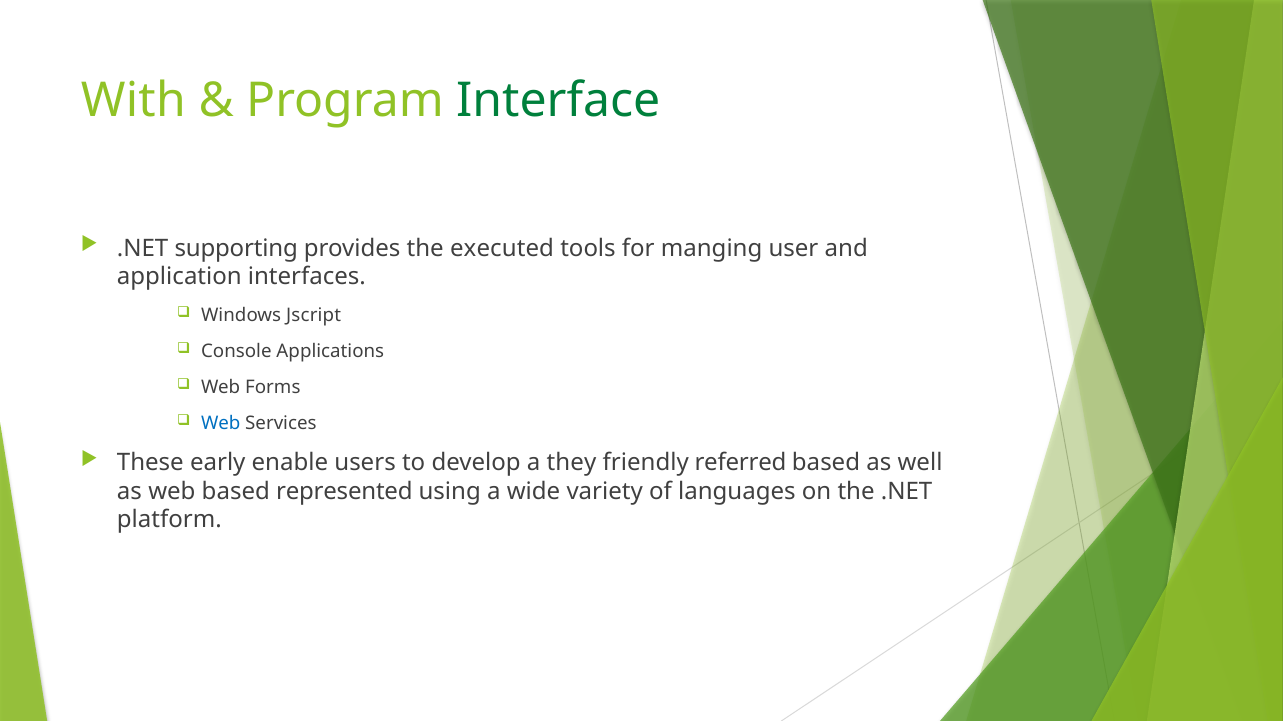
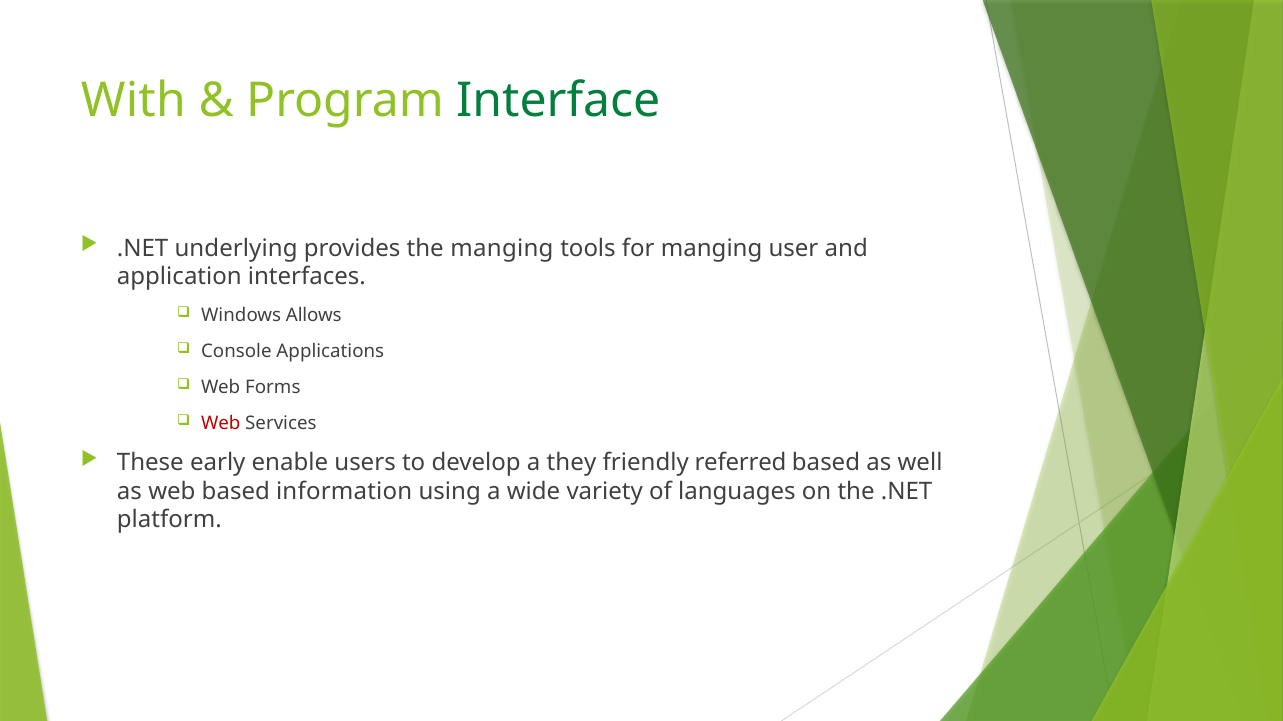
supporting: supporting -> underlying
the executed: executed -> manging
Jscript: Jscript -> Allows
Web at (221, 423) colour: blue -> red
represented: represented -> information
